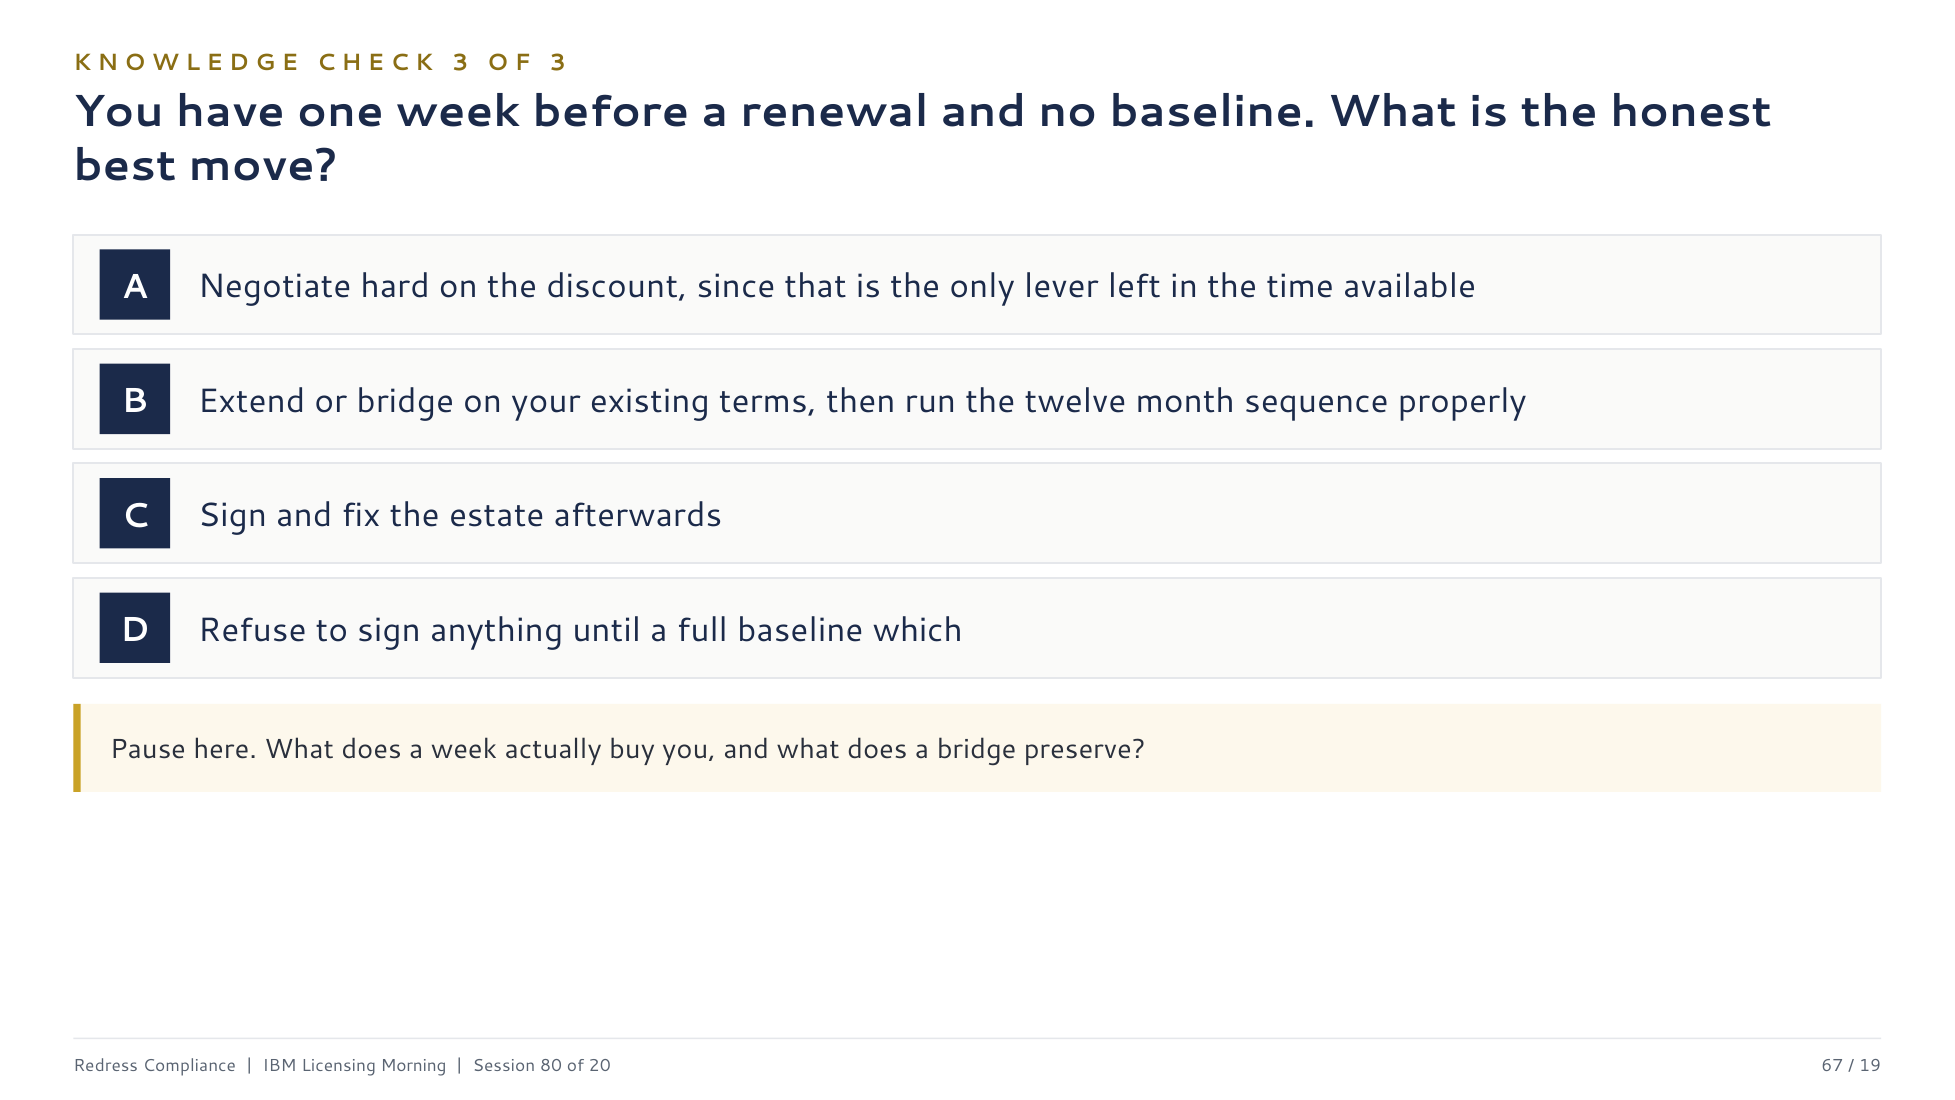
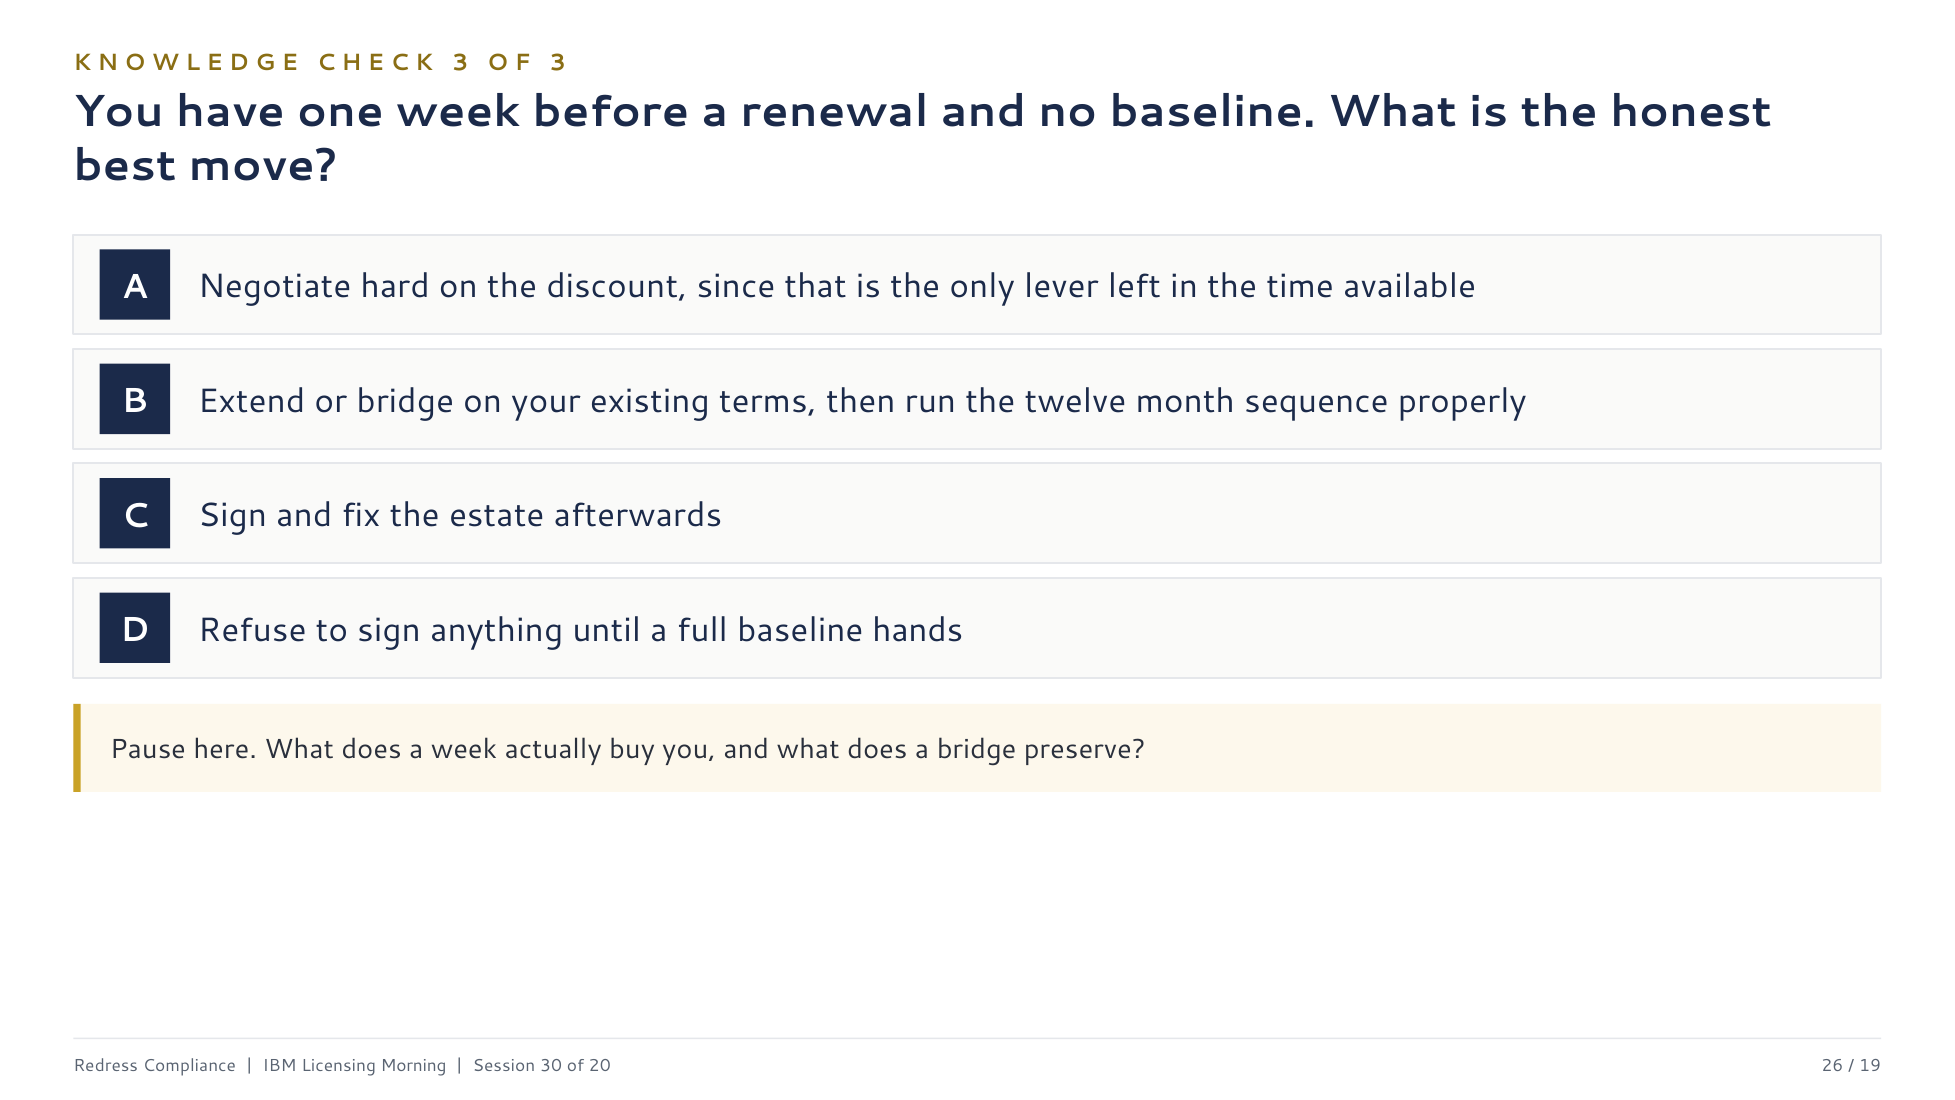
which: which -> hands
80: 80 -> 30
67: 67 -> 26
